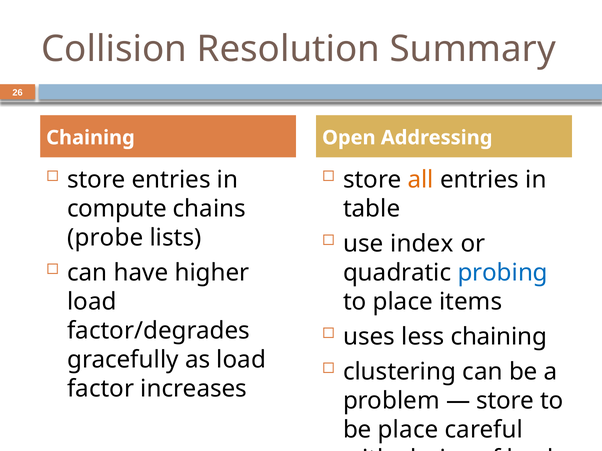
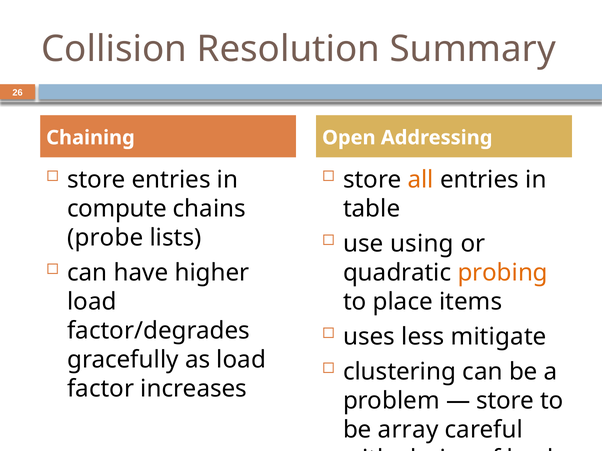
index: index -> using
probing colour: blue -> orange
less chaining: chaining -> mitigate
be place: place -> array
